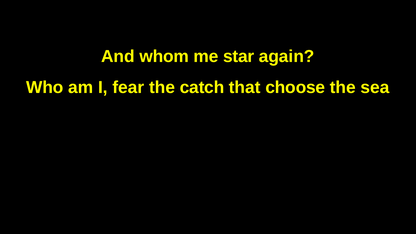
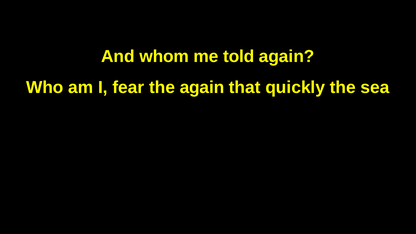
star: star -> told
the catch: catch -> again
choose: choose -> quickly
